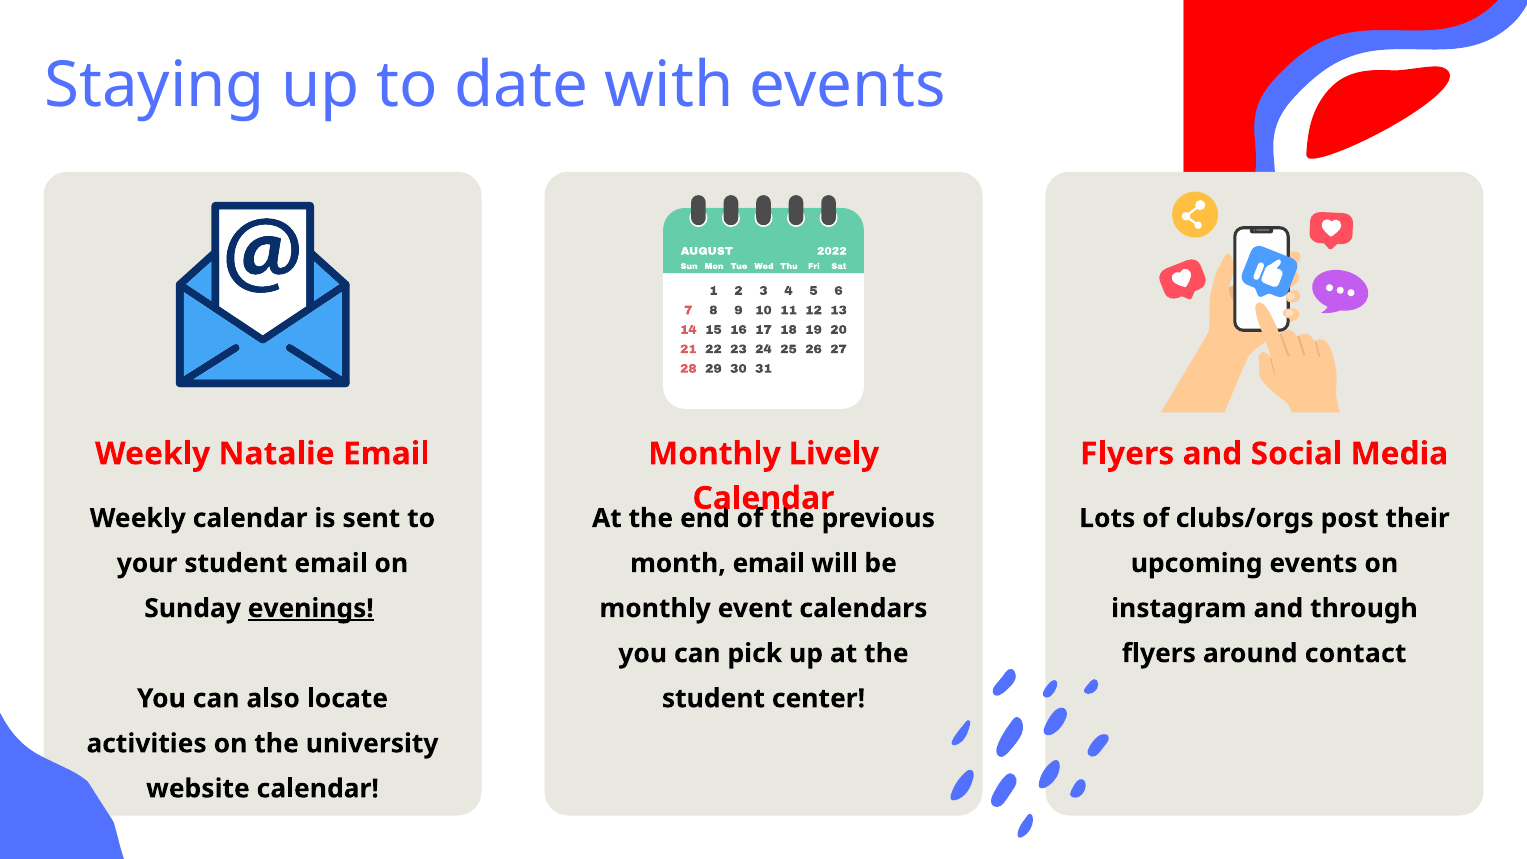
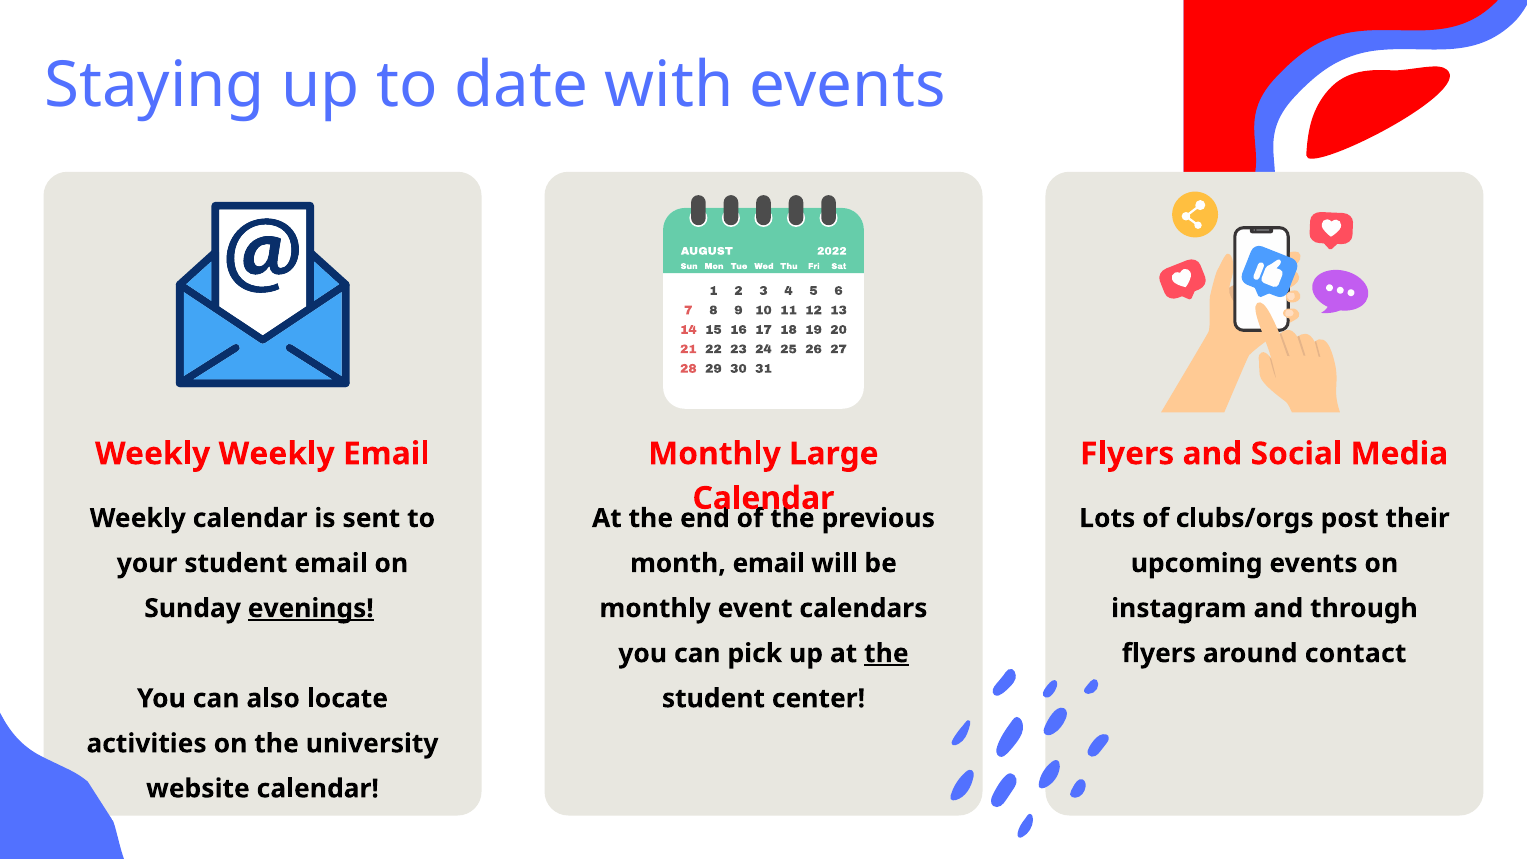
Lively: Lively -> Large
Weekly Natalie: Natalie -> Weekly
the at (886, 653) underline: none -> present
